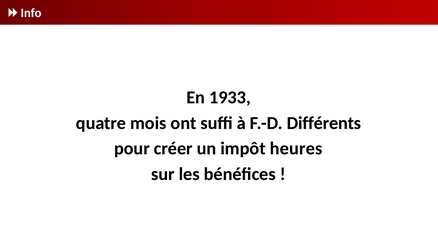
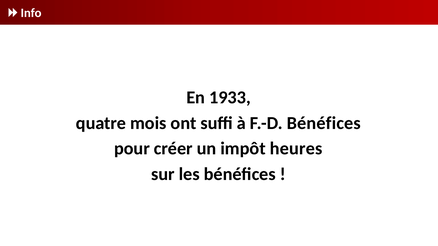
F.-D Différents: Différents -> Bénéfices
